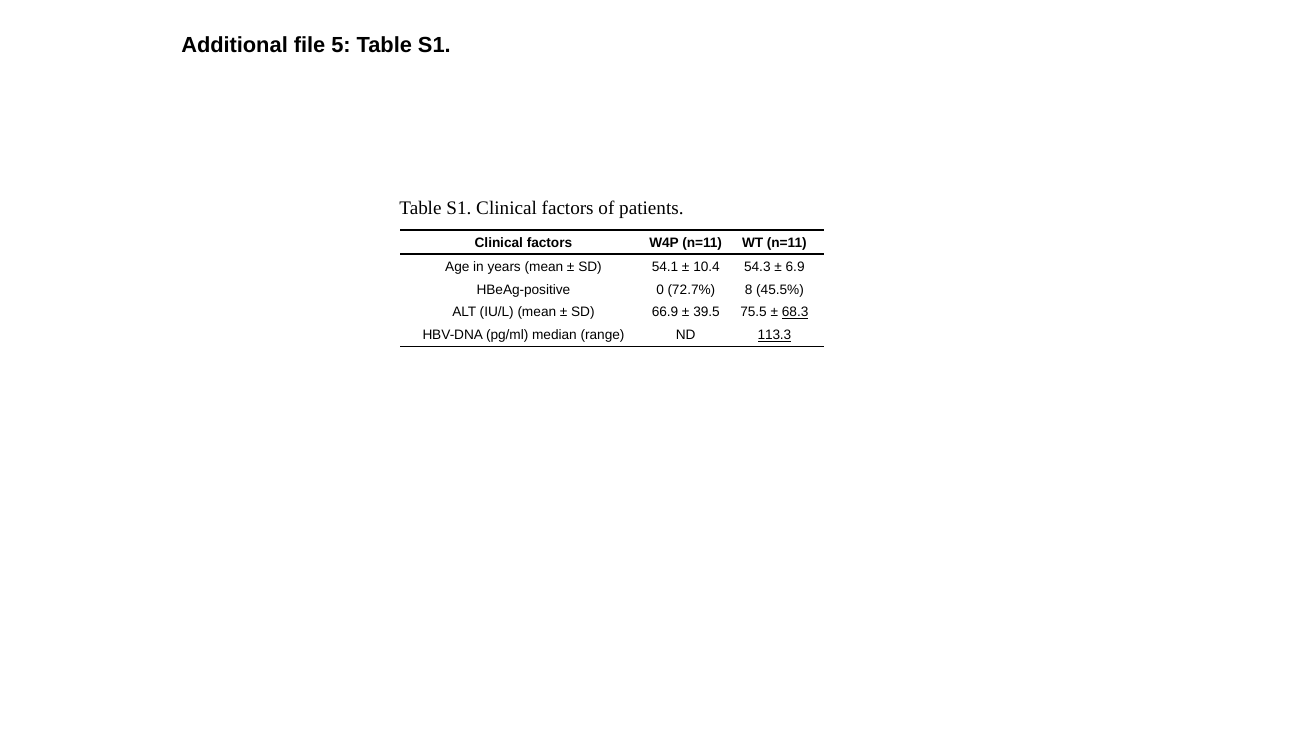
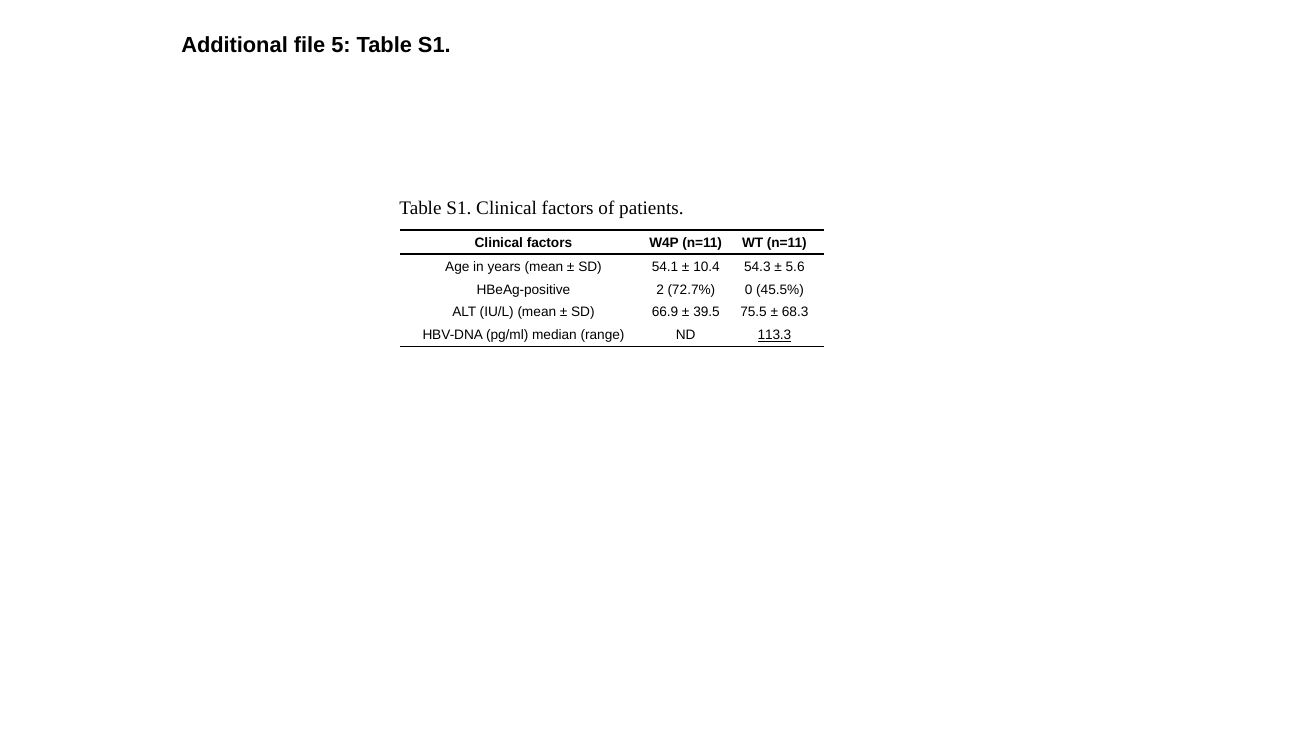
6.9: 6.9 -> 5.6
0: 0 -> 2
8: 8 -> 0
68.3 underline: present -> none
